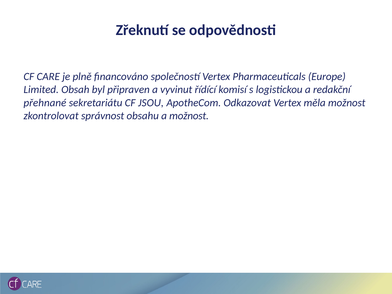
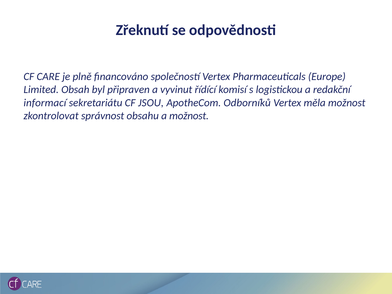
přehnané: přehnané -> informací
Odkazovat: Odkazovat -> Odborníků
